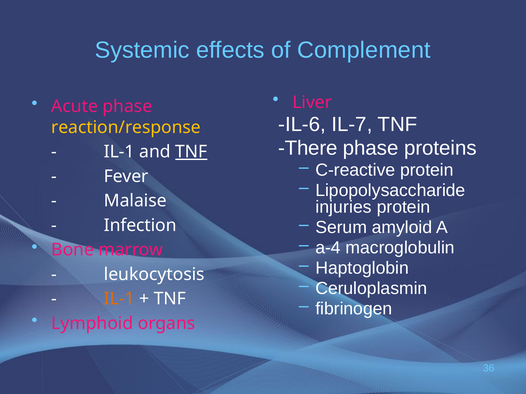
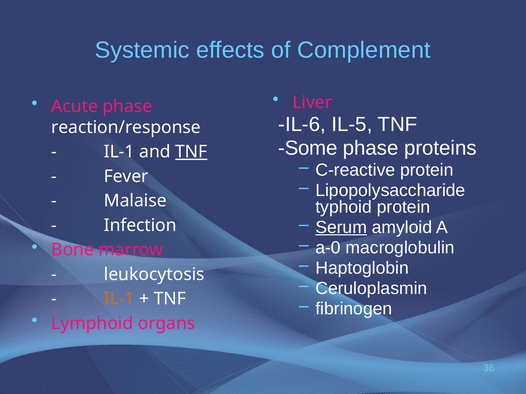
IL-7: IL-7 -> IL-5
reaction/response colour: yellow -> white
There: There -> Some
injuries: injuries -> typhoid
Serum underline: none -> present
a-4: a-4 -> a-0
